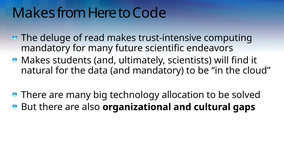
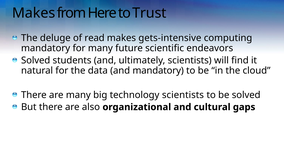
Code: Code -> Trust
trust-intensive: trust-intensive -> gets-intensive
Makes at (36, 60): Makes -> Solved
technology allocation: allocation -> scientists
